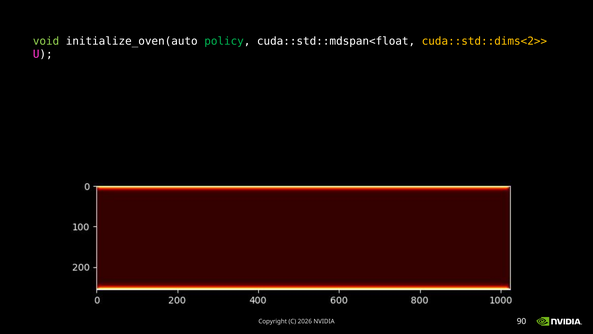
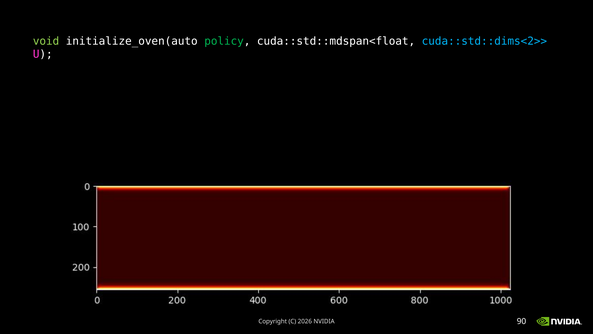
cuda::std::dims<2>> colour: yellow -> light blue
